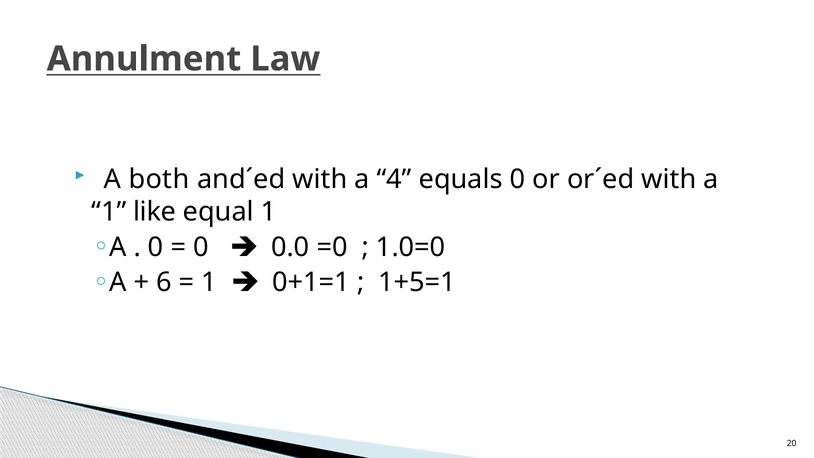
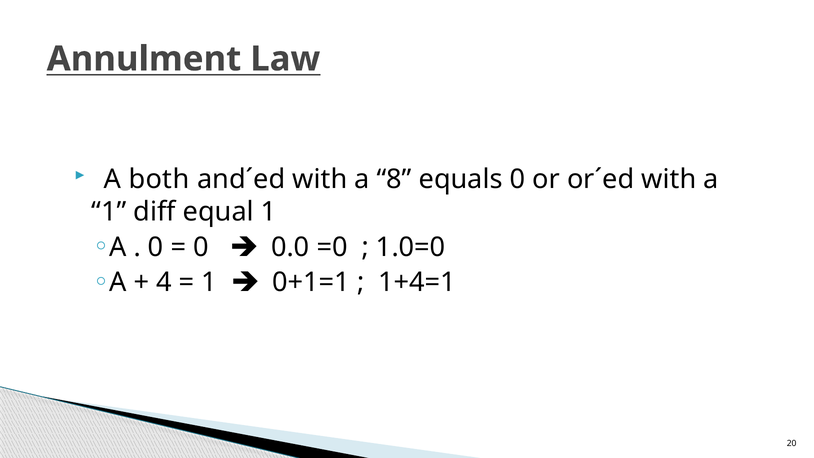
4: 4 -> 8
like: like -> diff
6: 6 -> 4
1+5=1: 1+5=1 -> 1+4=1
